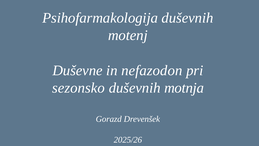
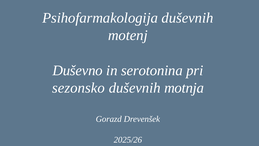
Duševne: Duševne -> Duševno
nefazodon: nefazodon -> serotonina
